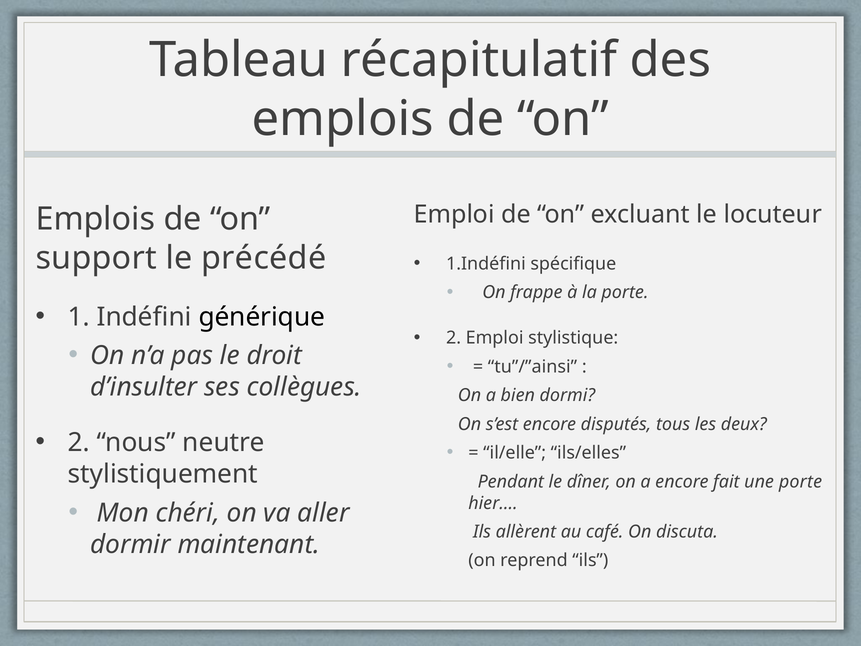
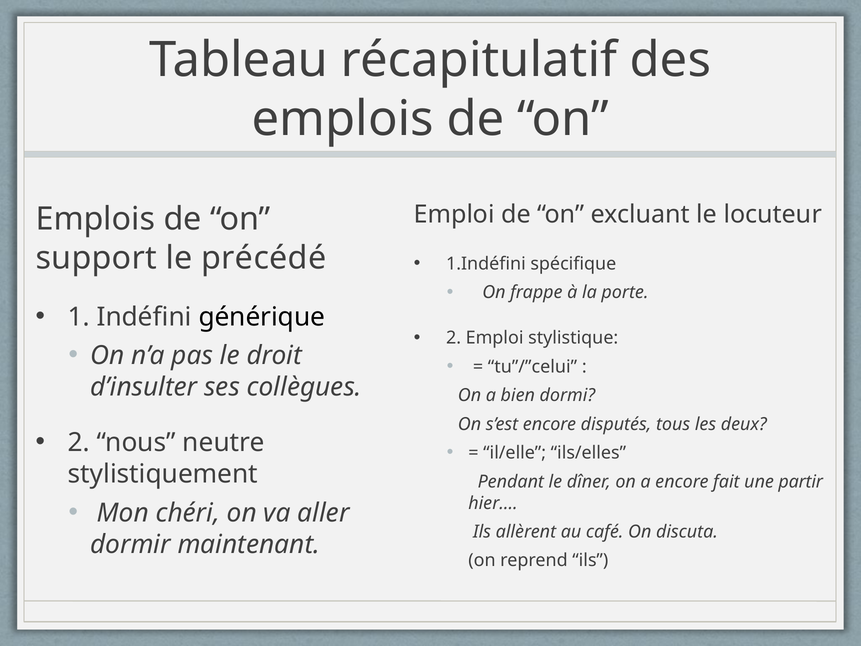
tu”/”ainsi: tu”/”ainsi -> tu”/”celui
une porte: porte -> partir
